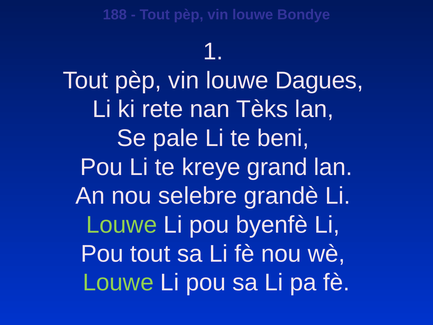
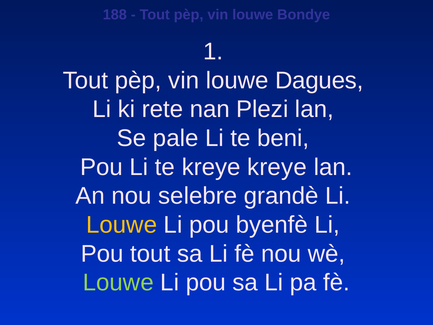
Tèks: Tèks -> Plezi
kreye grand: grand -> kreye
Louwe at (122, 225) colour: light green -> yellow
